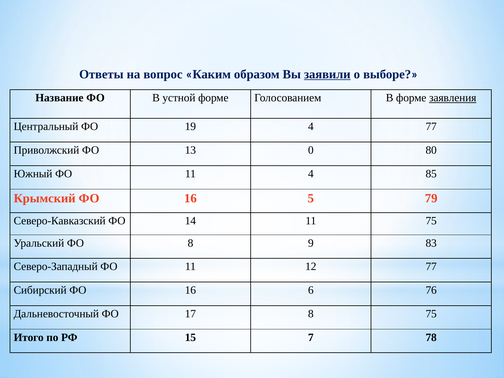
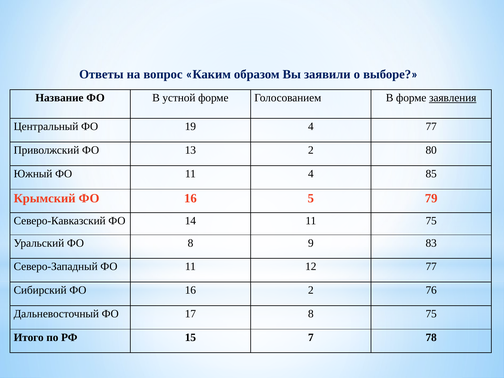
заявили underline: present -> none
13 0: 0 -> 2
16 6: 6 -> 2
